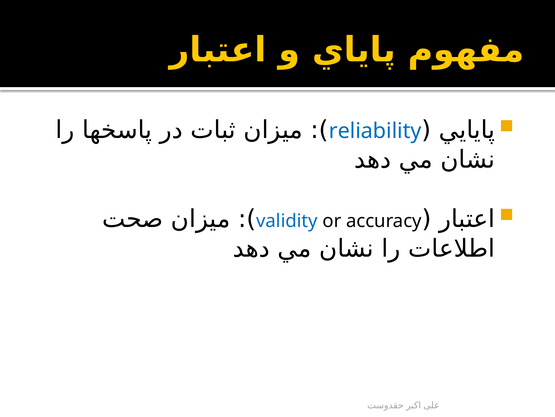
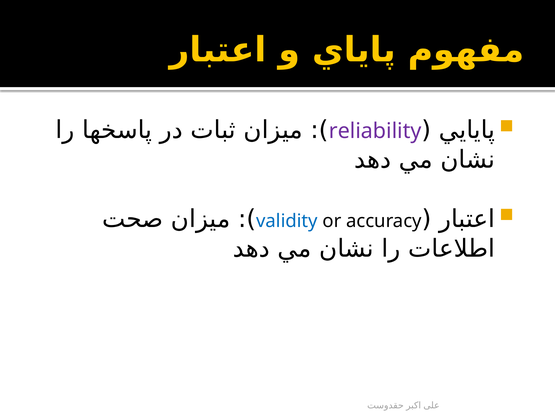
reliability colour: blue -> purple
